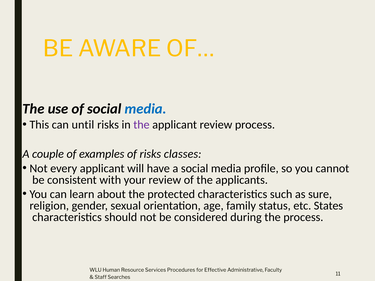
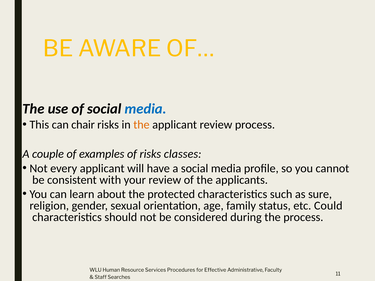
until: until -> chair
the at (141, 125) colour: purple -> orange
States: States -> Could
